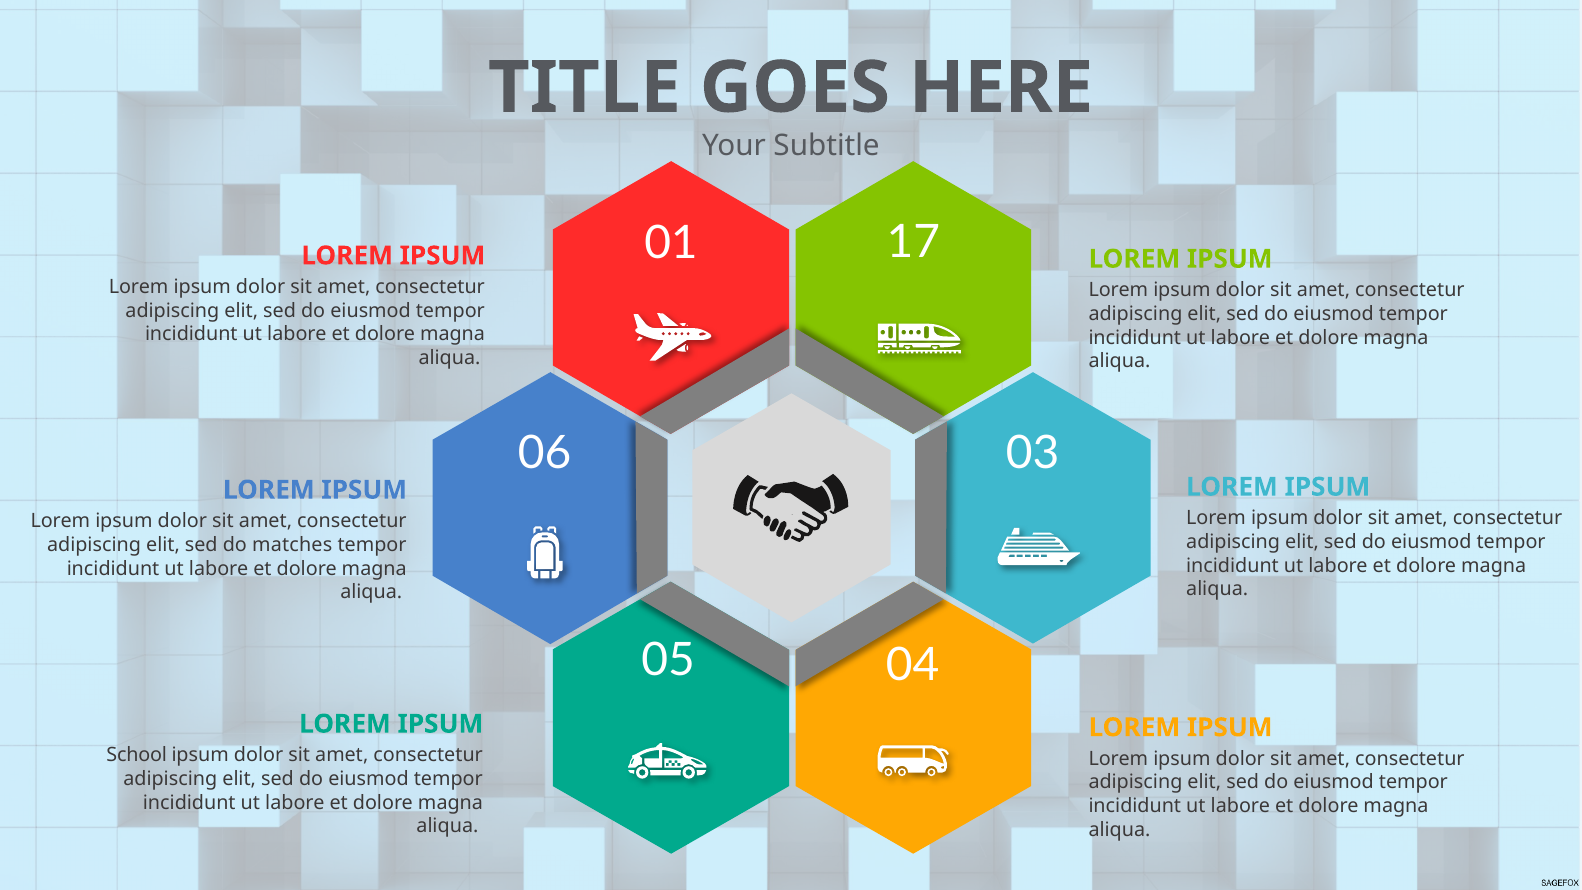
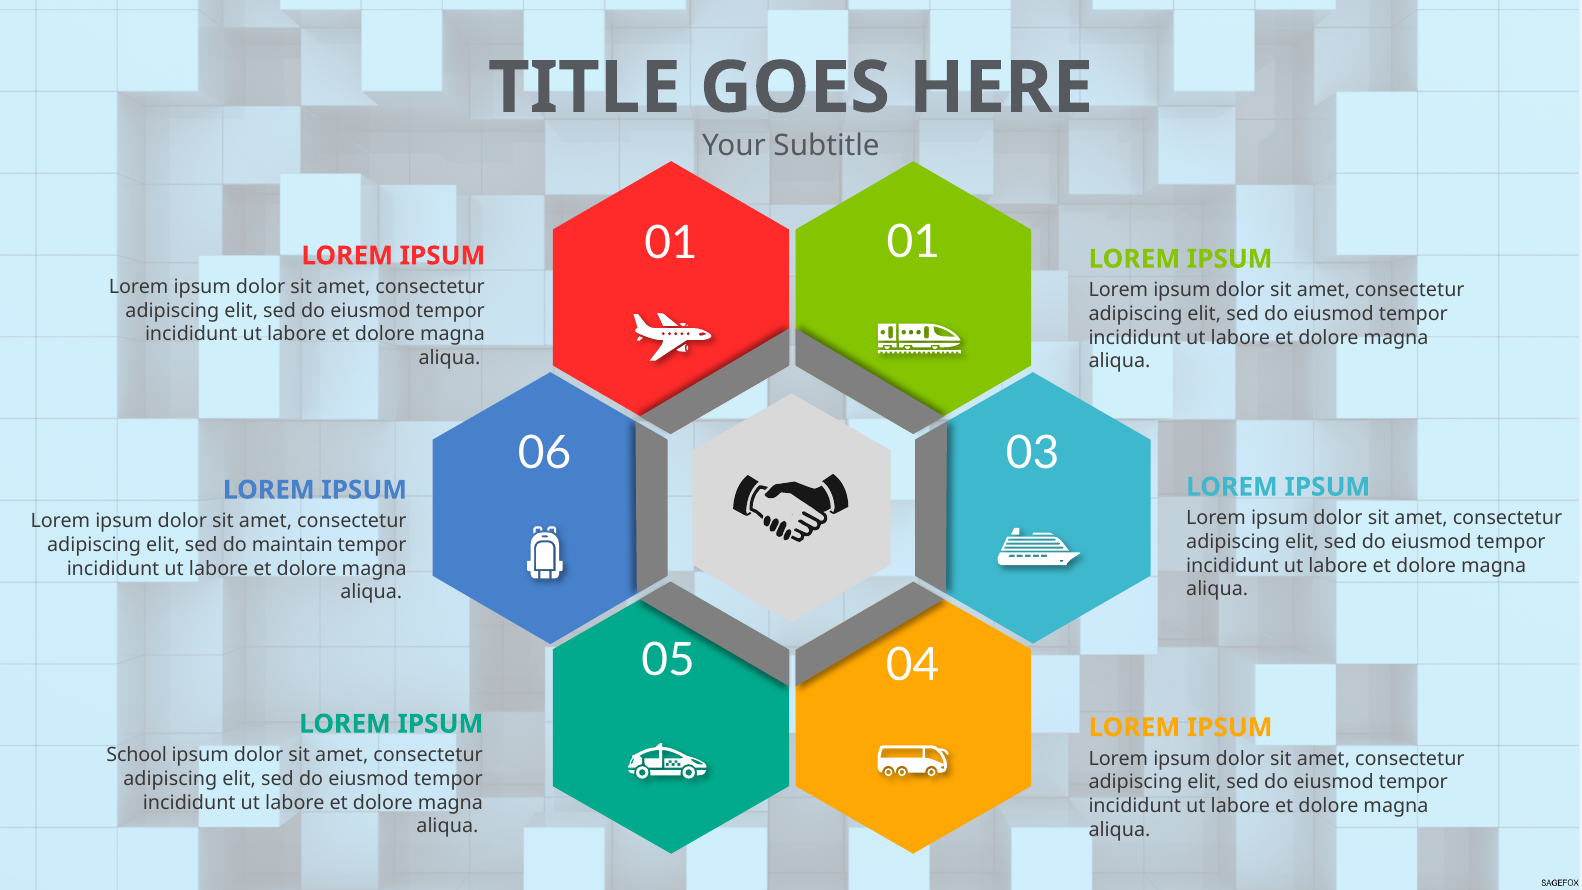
01 17: 17 -> 01
matches: matches -> maintain
